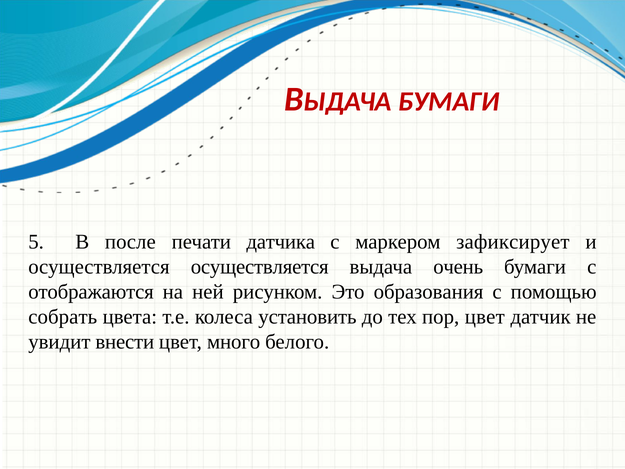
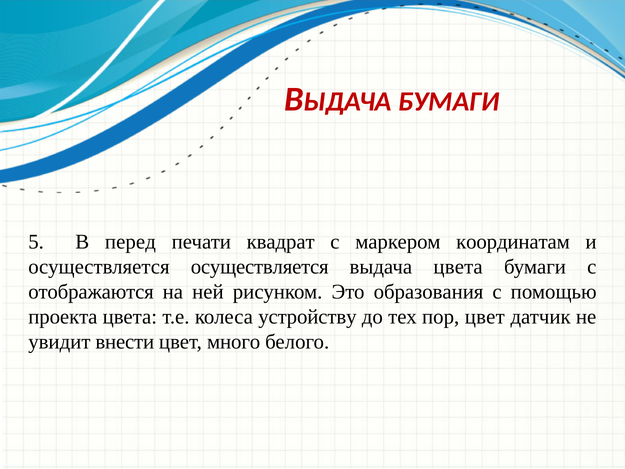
после: после -> перед
датчика: датчика -> квадрат
зафиксирует: зафиксирует -> координатам
выдача очень: очень -> цвета
собрать: собрать -> проекта
установить: установить -> устройству
